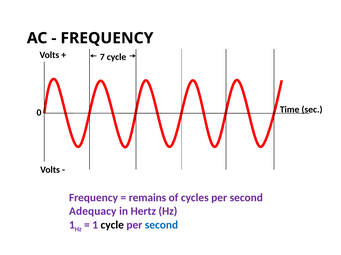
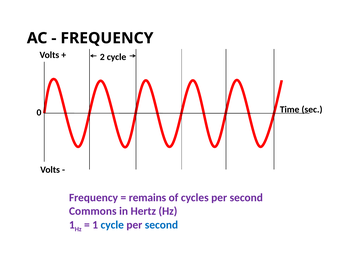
7: 7 -> 2
Adequacy: Adequacy -> Commons
cycle at (112, 225) colour: black -> blue
